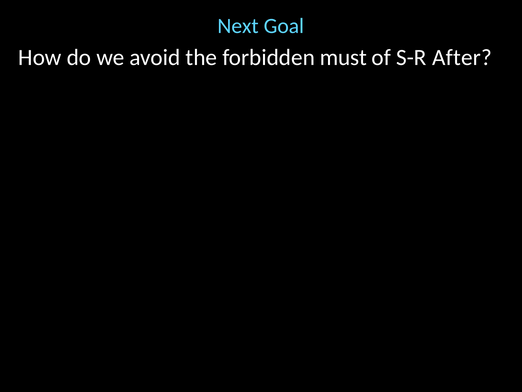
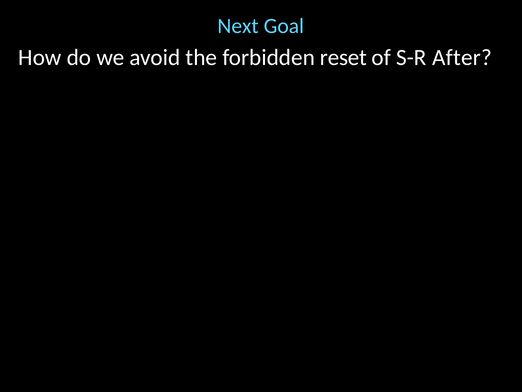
must: must -> reset
